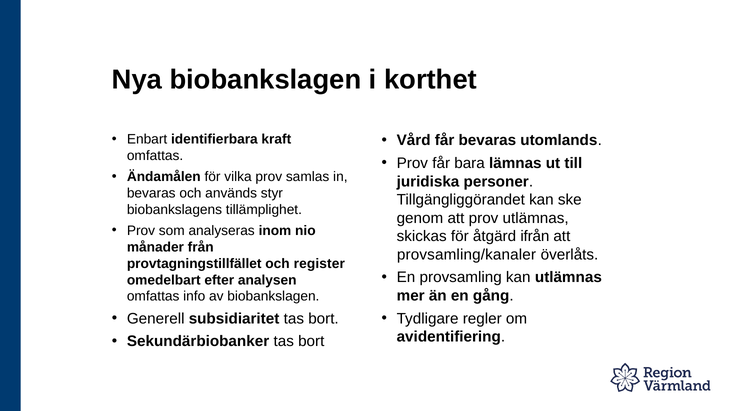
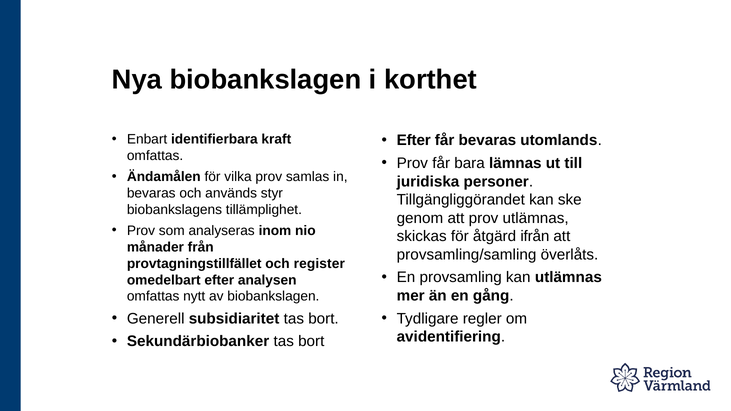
Vård at (414, 140): Vård -> Efter
provsamling/kanaler: provsamling/kanaler -> provsamling/samling
info: info -> nytt
